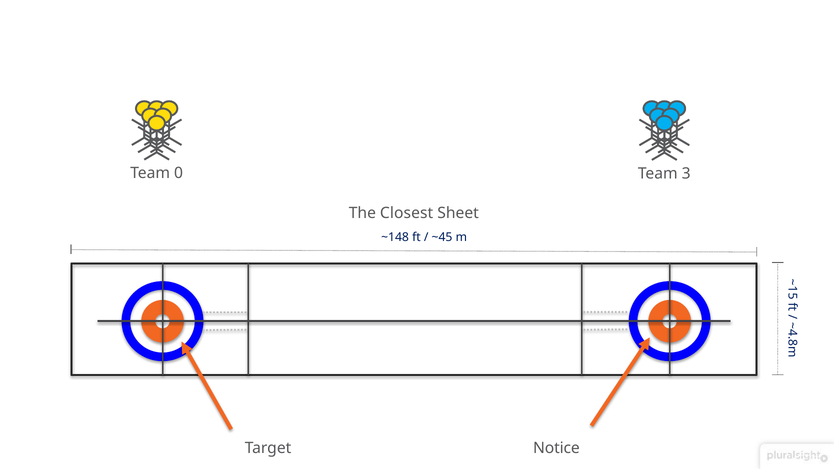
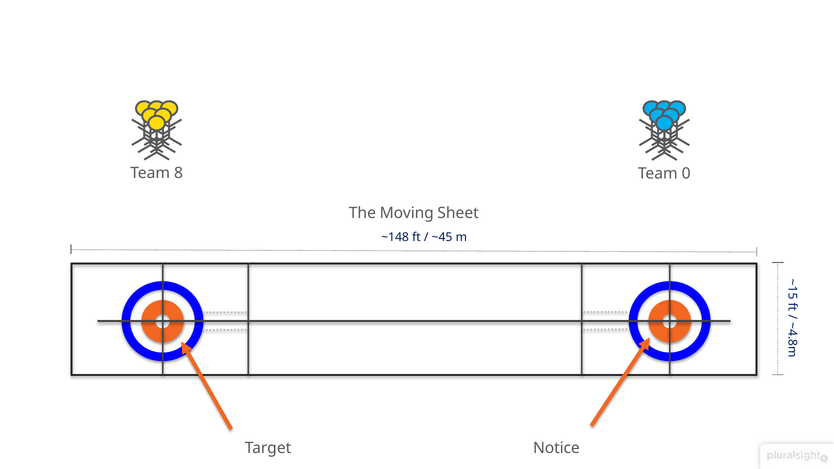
Team 0: 0 -> 8
3: 3 -> 0
Closest: Closest -> Moving
